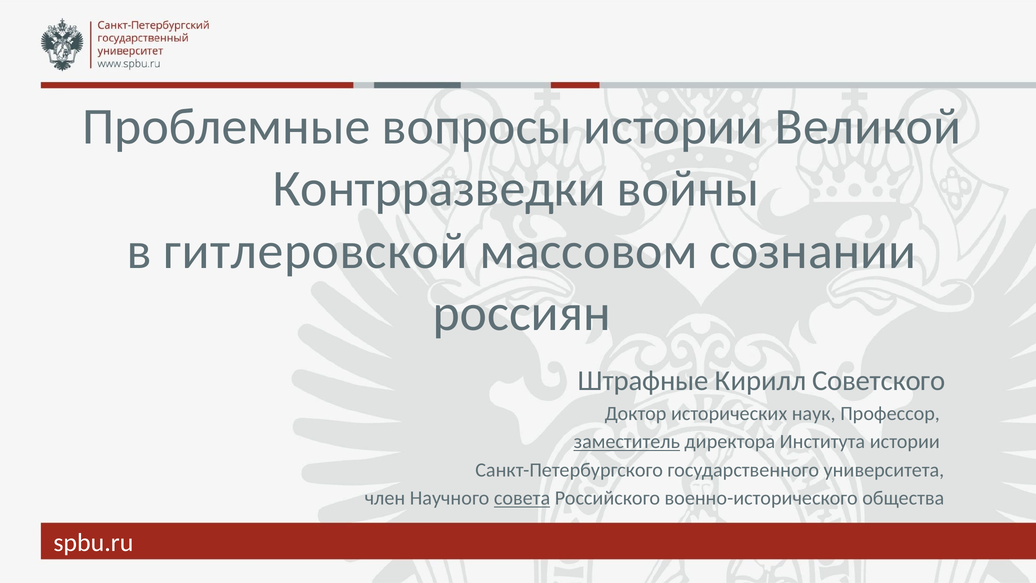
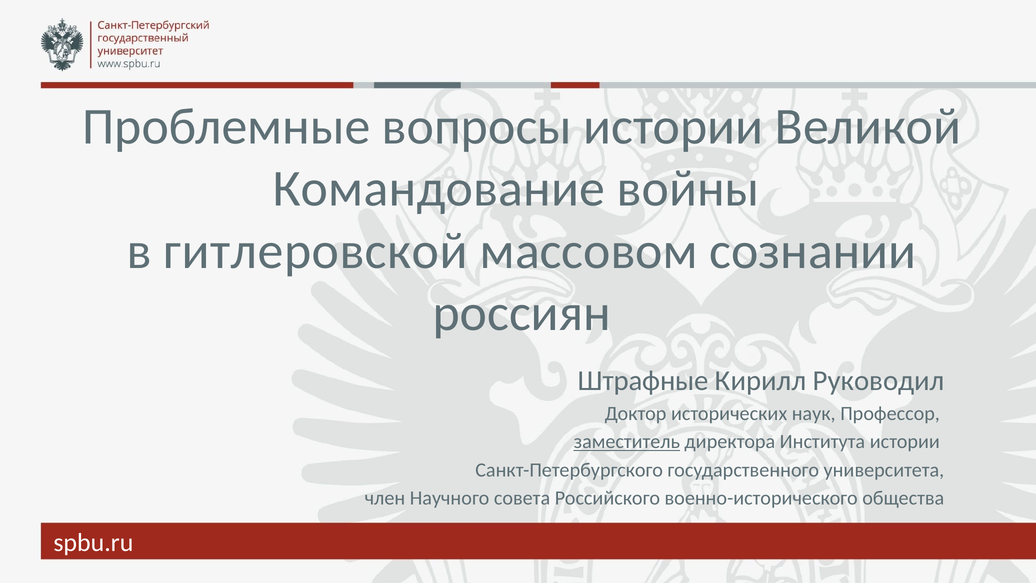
Контрразведки: Контрразведки -> Командование
Советского: Советского -> Руководил
совета underline: present -> none
